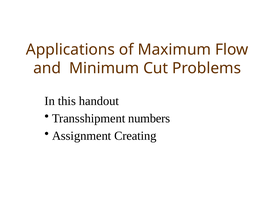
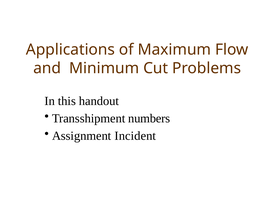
Creating: Creating -> Incident
